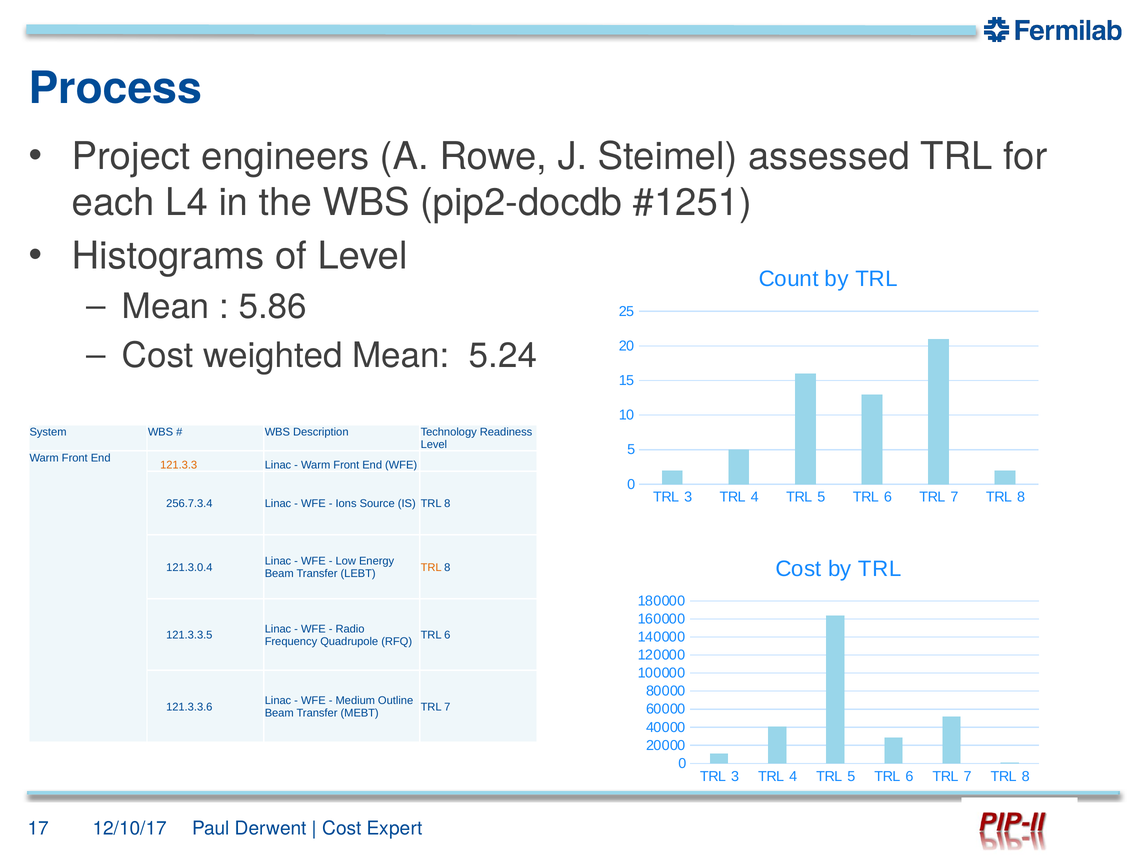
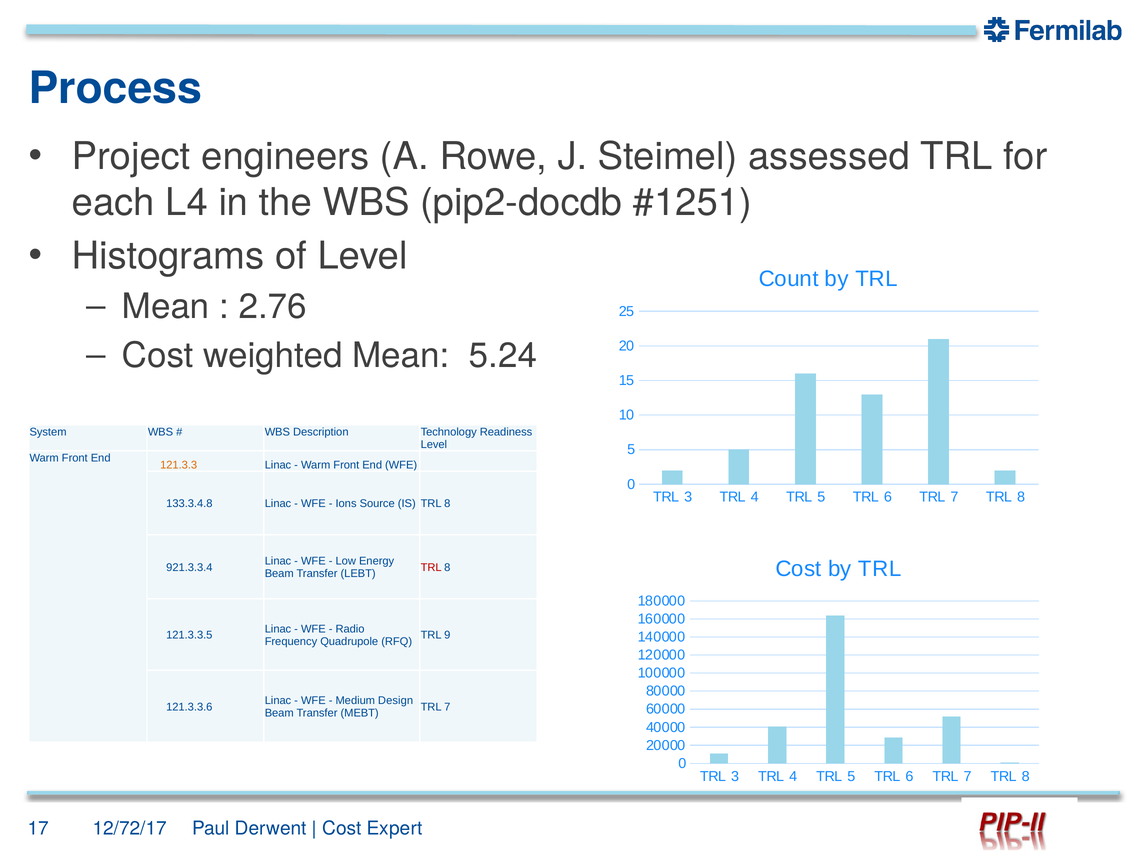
5.86: 5.86 -> 2.76
256.7.3.4: 256.7.3.4 -> 133.3.4.8
121.3.0.4: 121.3.0.4 -> 921.3.3.4
TRL at (431, 567) colour: orange -> red
6 at (447, 635): 6 -> 9
Outline: Outline -> Design
12/10/17: 12/10/17 -> 12/72/17
